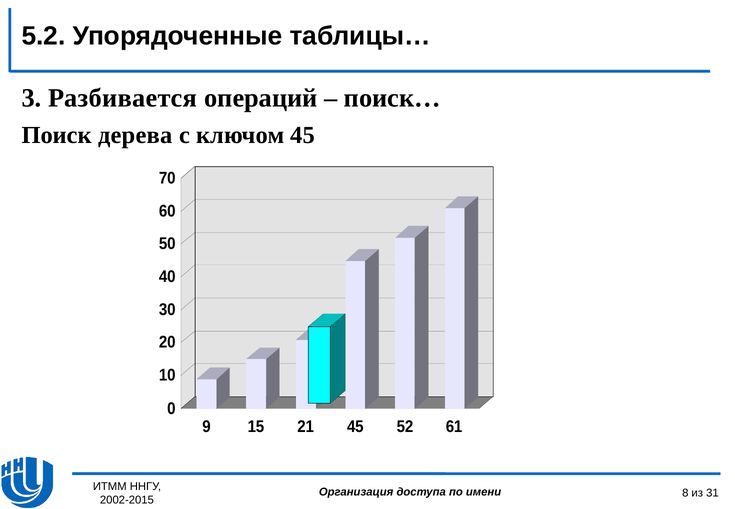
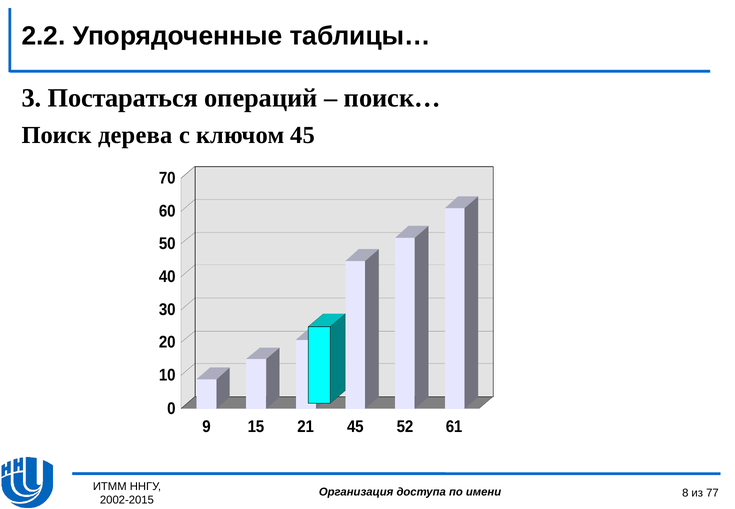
5.2: 5.2 -> 2.2
Разбивается: Разбивается -> Постараться
31: 31 -> 77
